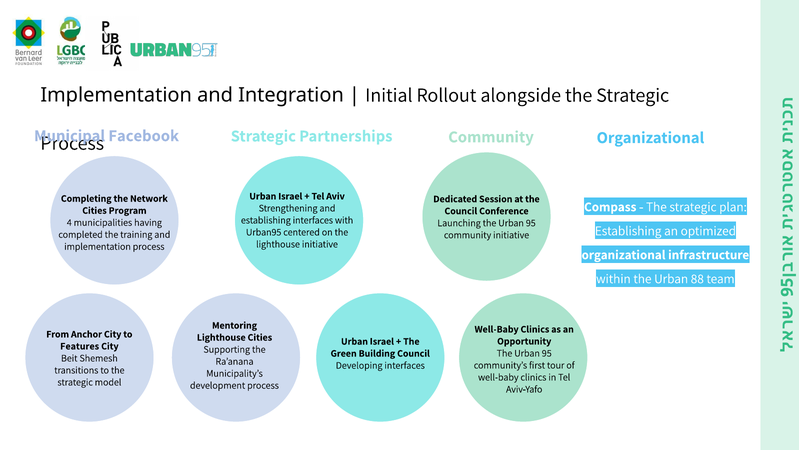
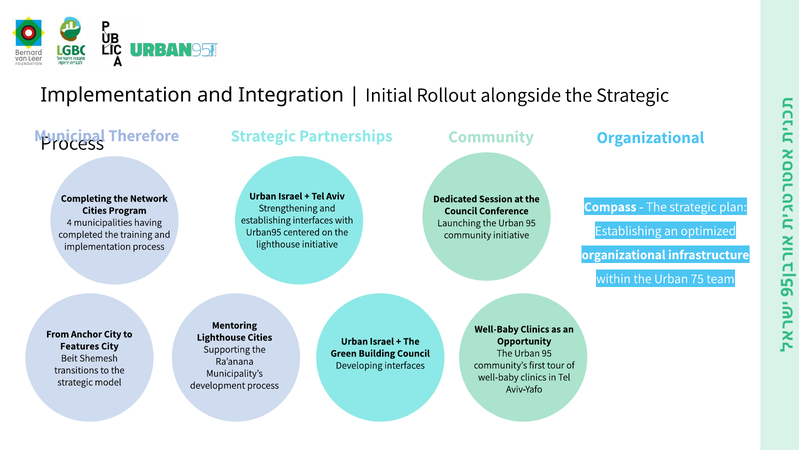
Facebook: Facebook -> Therefore
88: 88 -> 75
